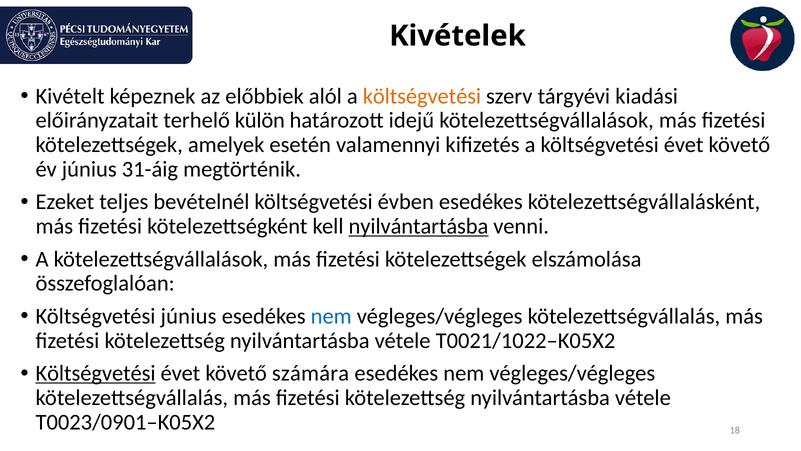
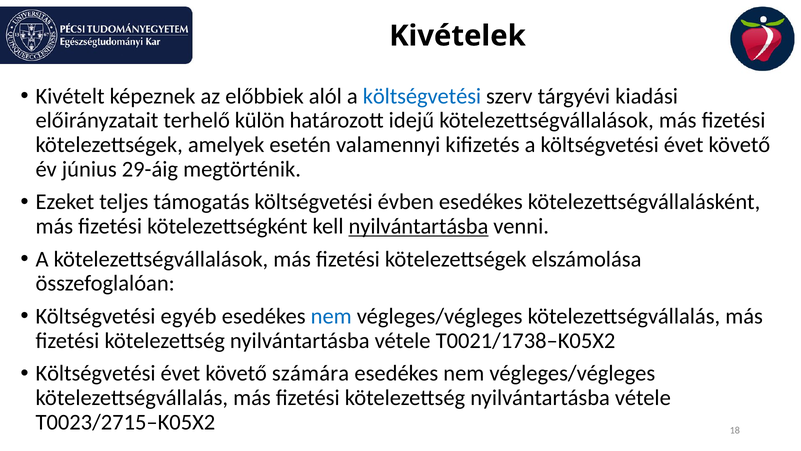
költségvetési at (422, 96) colour: orange -> blue
31-áig: 31-áig -> 29-áig
bevételnél: bevételnél -> támogatás
Költségvetési június: június -> egyéb
T0021/1022–K05X2: T0021/1022–K05X2 -> T0021/1738–K05X2
Költségvetési at (96, 373) underline: present -> none
T0023/0901–K05X2: T0023/0901–K05X2 -> T0023/2715–K05X2
